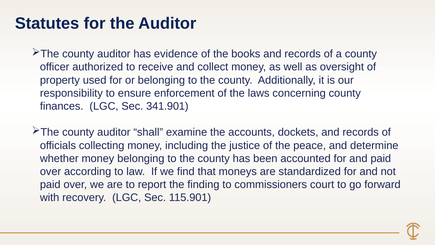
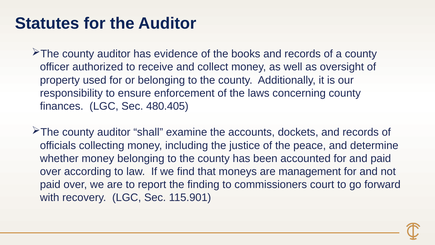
341.901: 341.901 -> 480.405
standardized: standardized -> management
